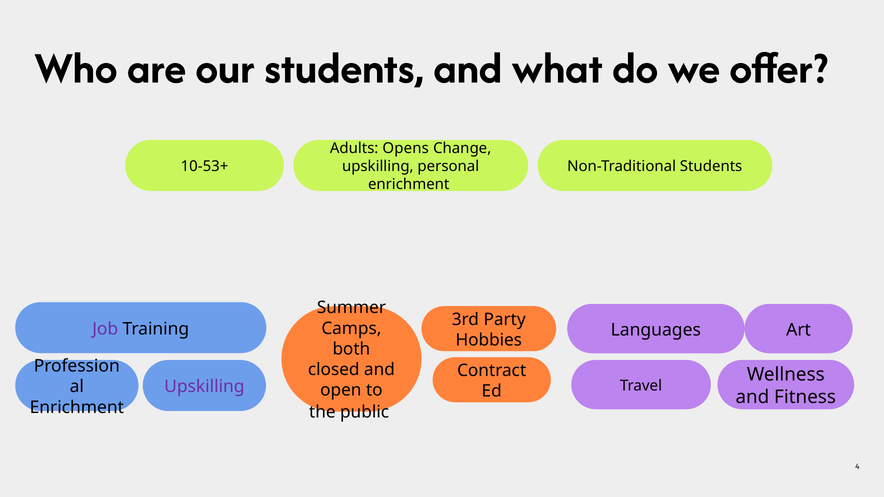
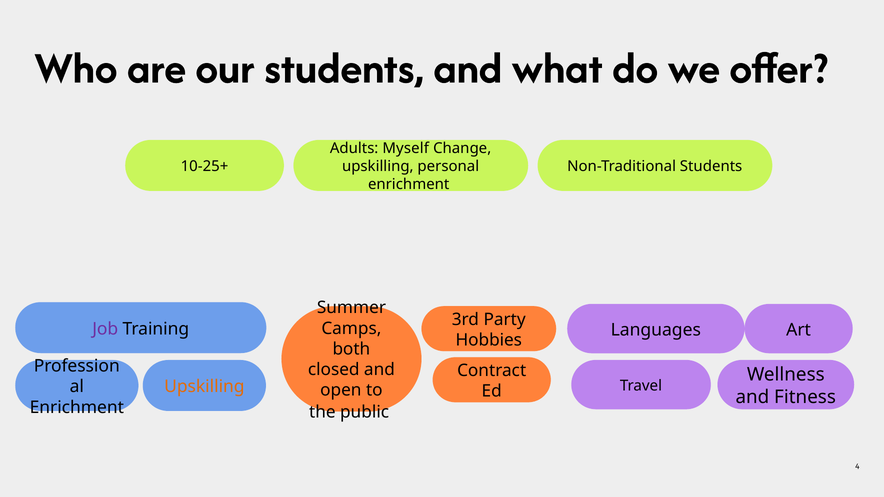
Opens: Opens -> Myself
10-53+: 10-53+ -> 10-25+
Upskilling at (204, 387) colour: purple -> orange
